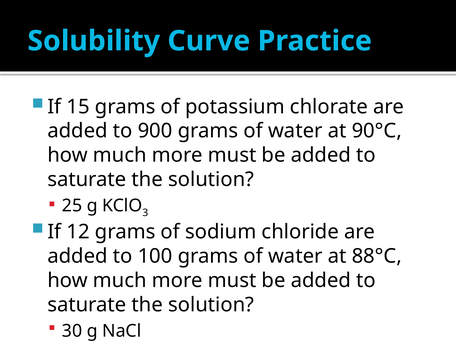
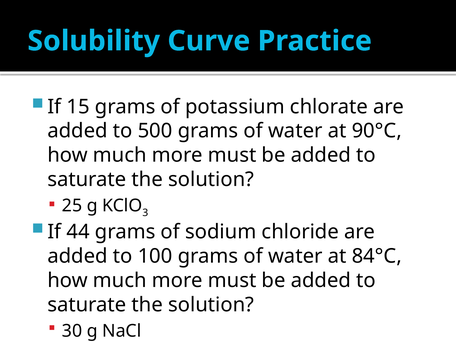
900: 900 -> 500
12: 12 -> 44
88°C: 88°C -> 84°C
